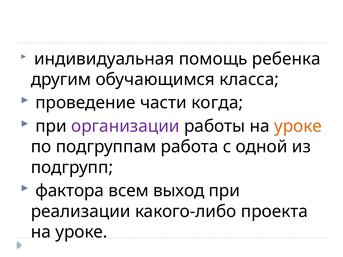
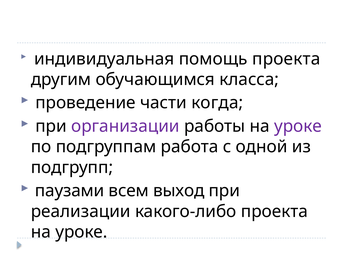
помощь ребенка: ребенка -> проекта
уроке at (298, 126) colour: orange -> purple
фактора: фактора -> паузами
